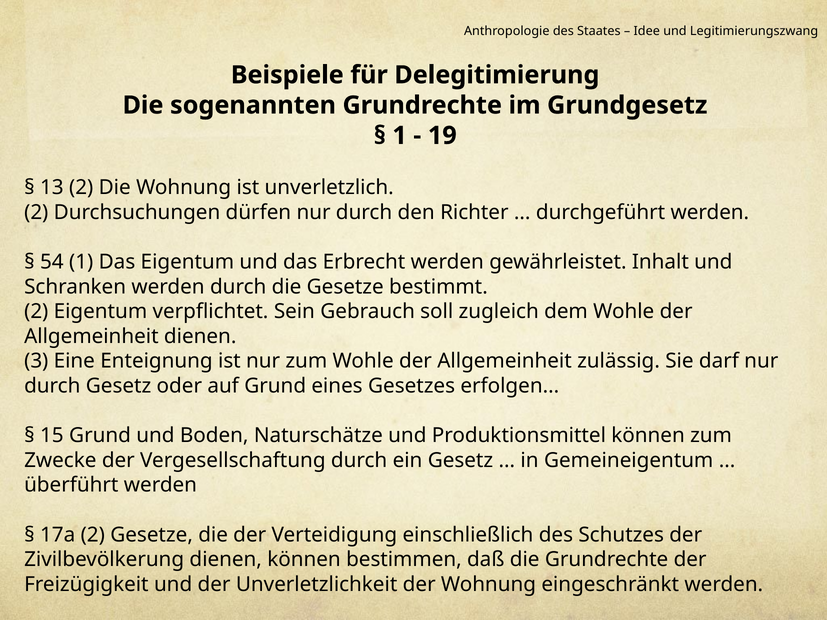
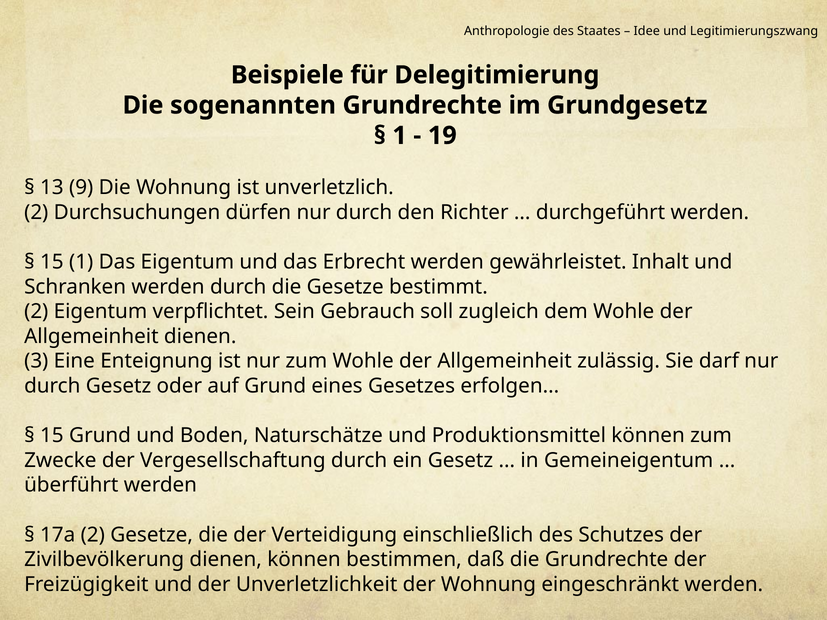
13 2: 2 -> 9
54 at (52, 262): 54 -> 15
